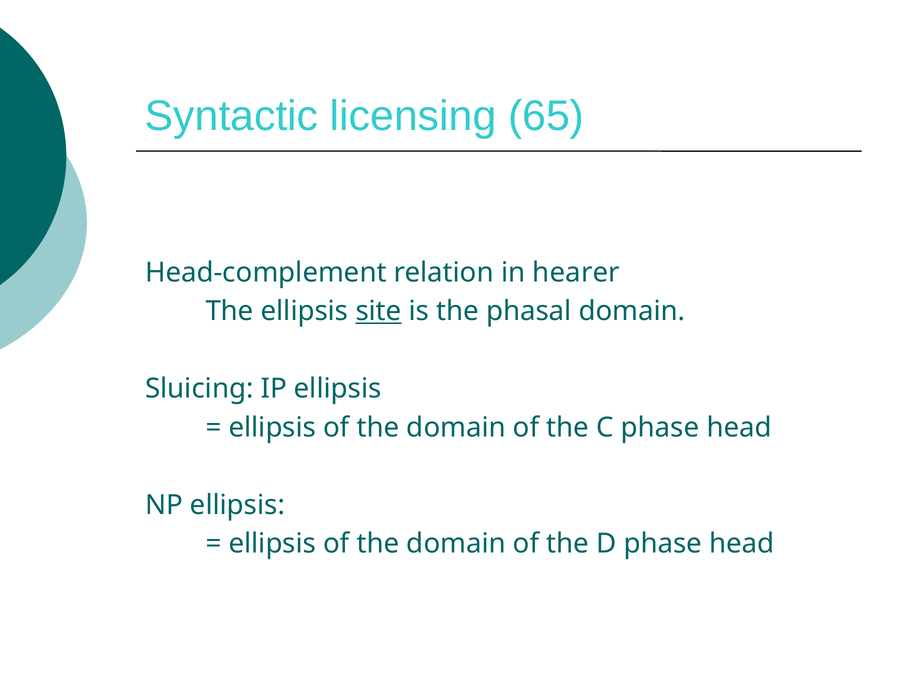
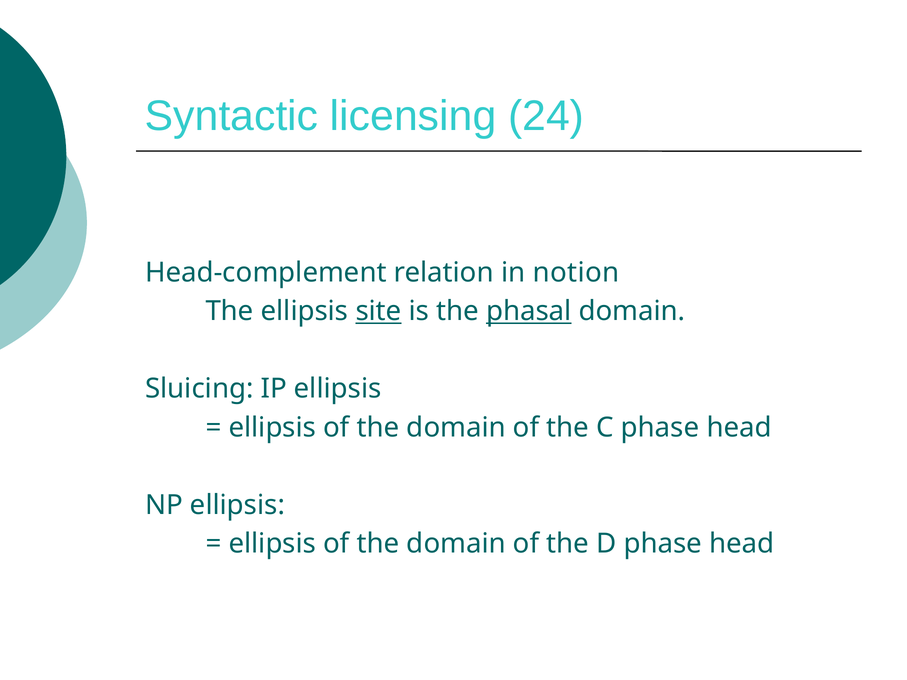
65: 65 -> 24
hearer: hearer -> notion
phasal underline: none -> present
